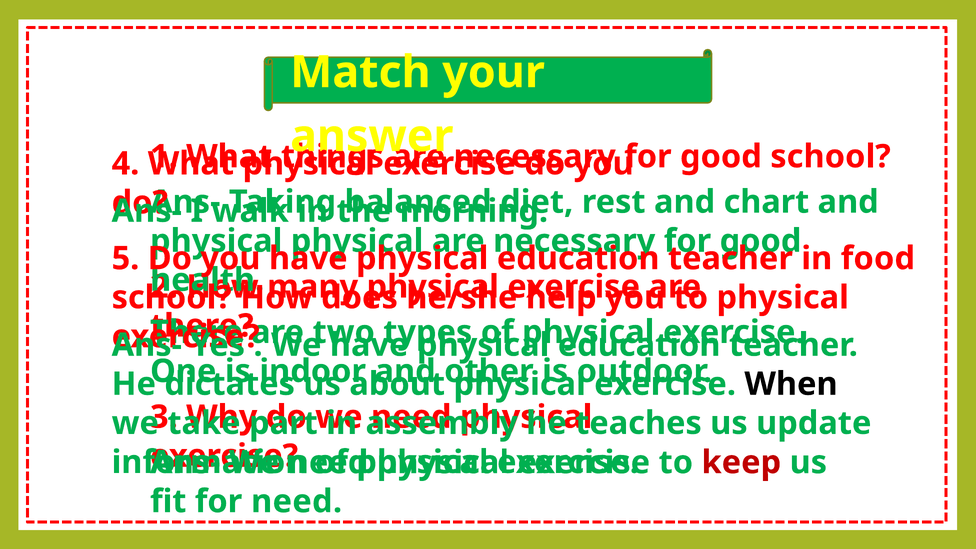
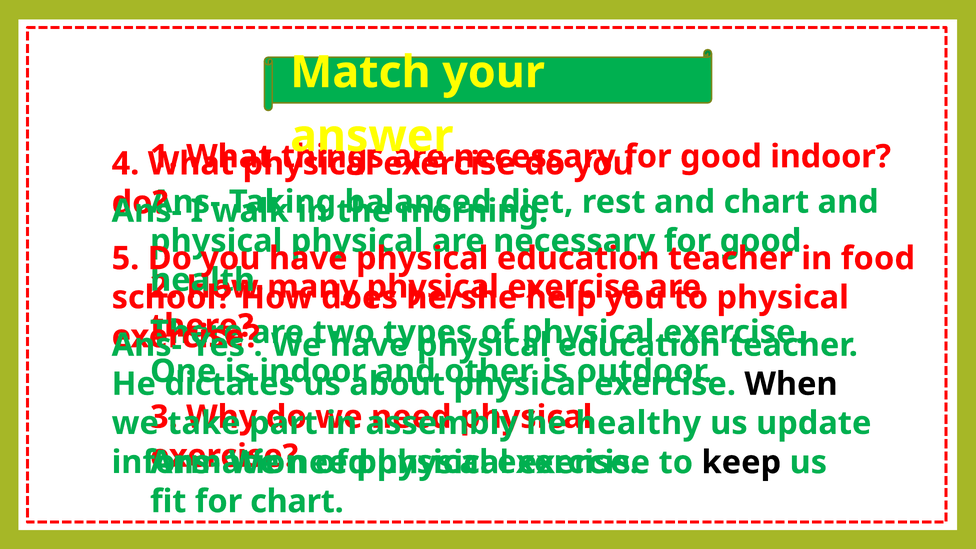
good school: school -> indoor
teaches: teaches -> healthy
keep colour: red -> black
for need: need -> chart
